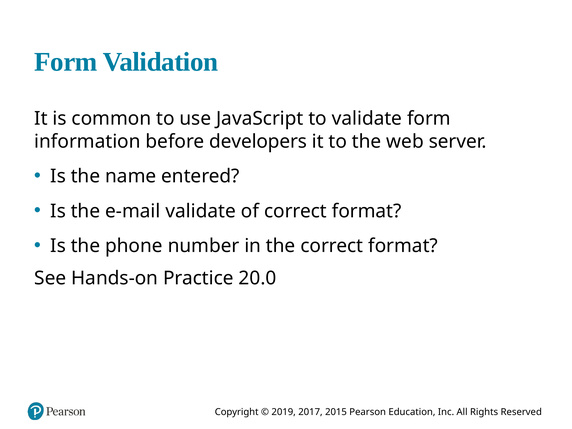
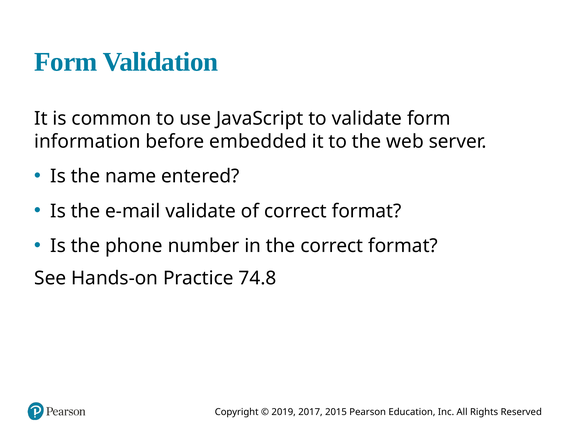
developers: developers -> embedded
20.0: 20.0 -> 74.8
